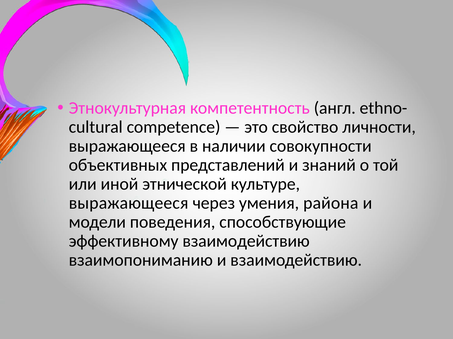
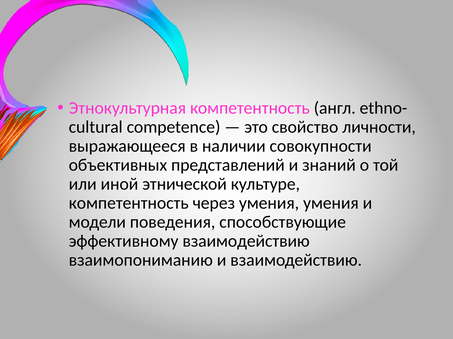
выражающееся at (129, 203): выражающееся -> компетентность
умения района: района -> умения
